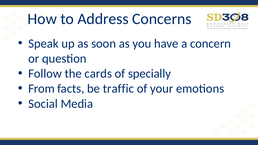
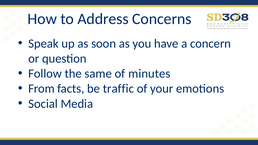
cards: cards -> same
specially: specially -> minutes
